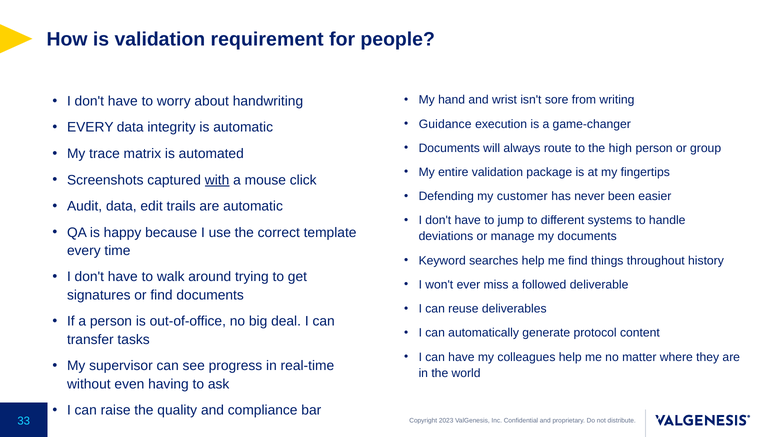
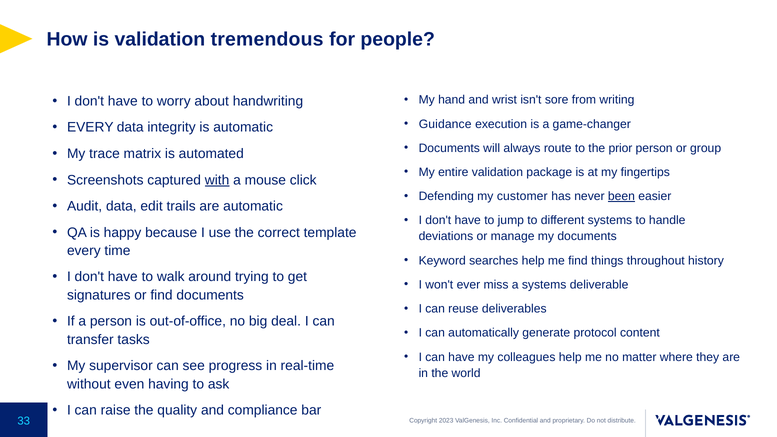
requirement: requirement -> tremendous
high: high -> prior
been underline: none -> present
a followed: followed -> systems
